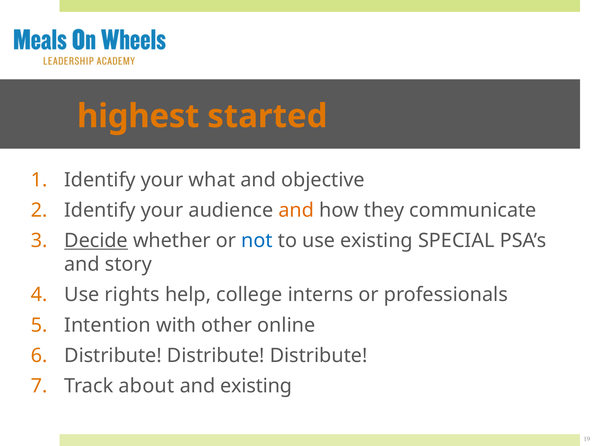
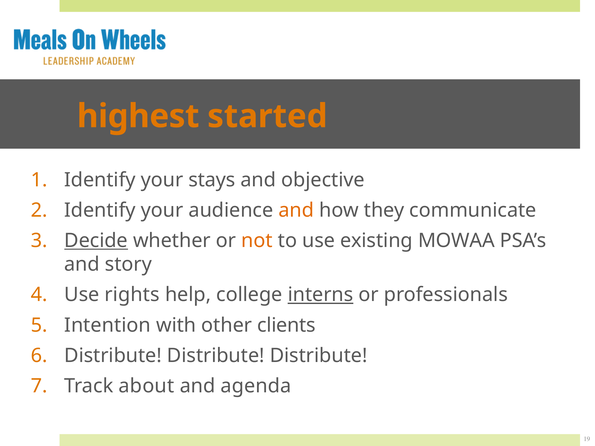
what: what -> stays
not colour: blue -> orange
SPECIAL: SPECIAL -> MOWAA
interns underline: none -> present
online: online -> clients
and existing: existing -> agenda
